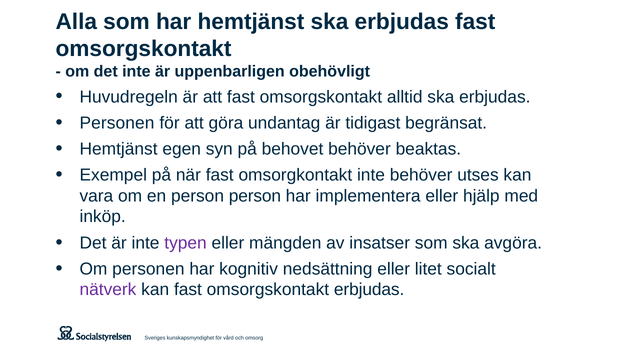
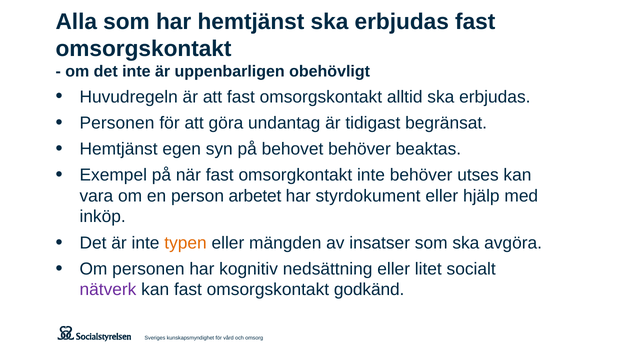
person person: person -> arbetet
implementera: implementera -> styrdokument
typen colour: purple -> orange
omsorgskontakt erbjudas: erbjudas -> godkänd
